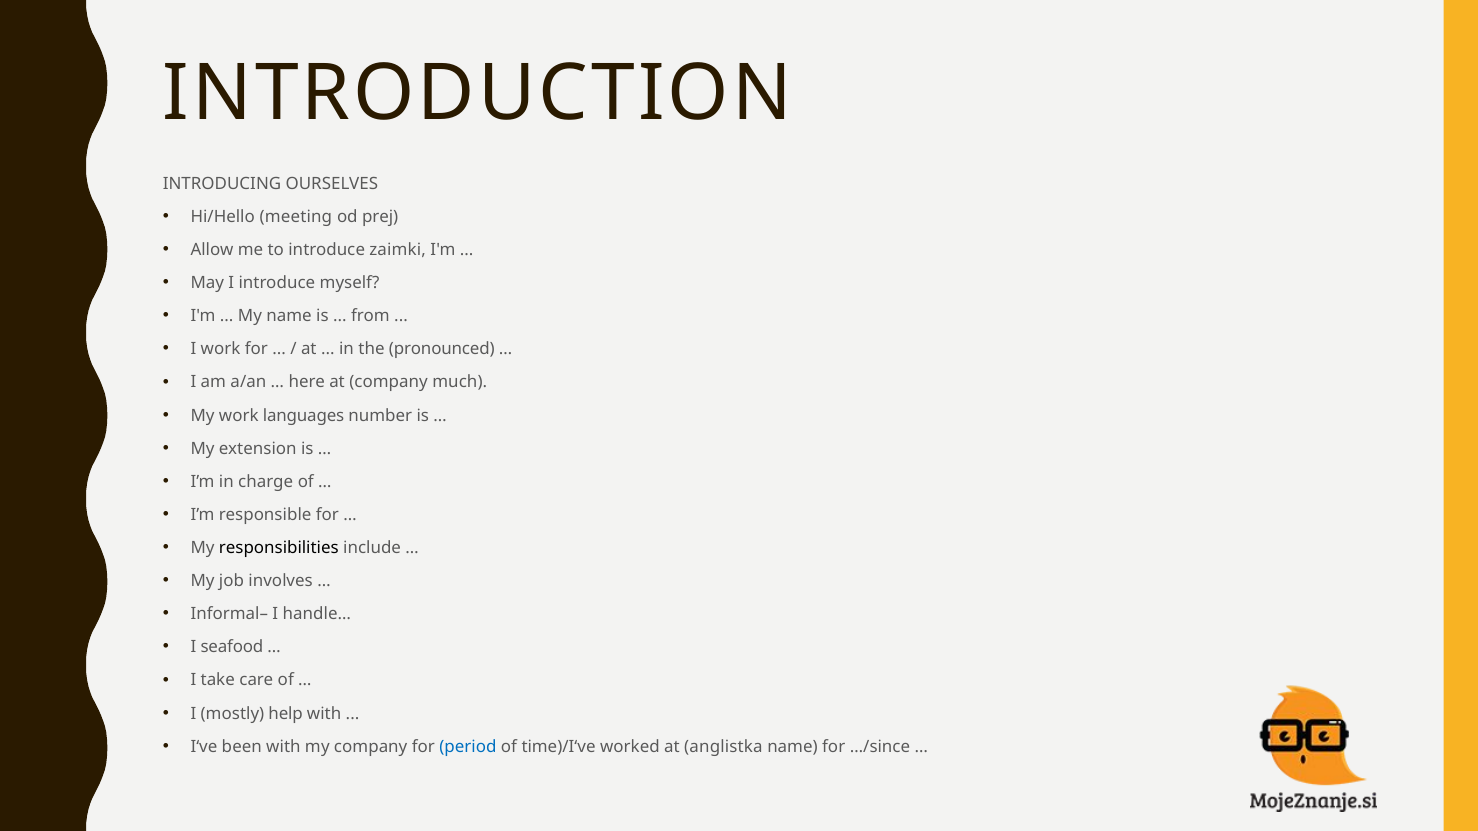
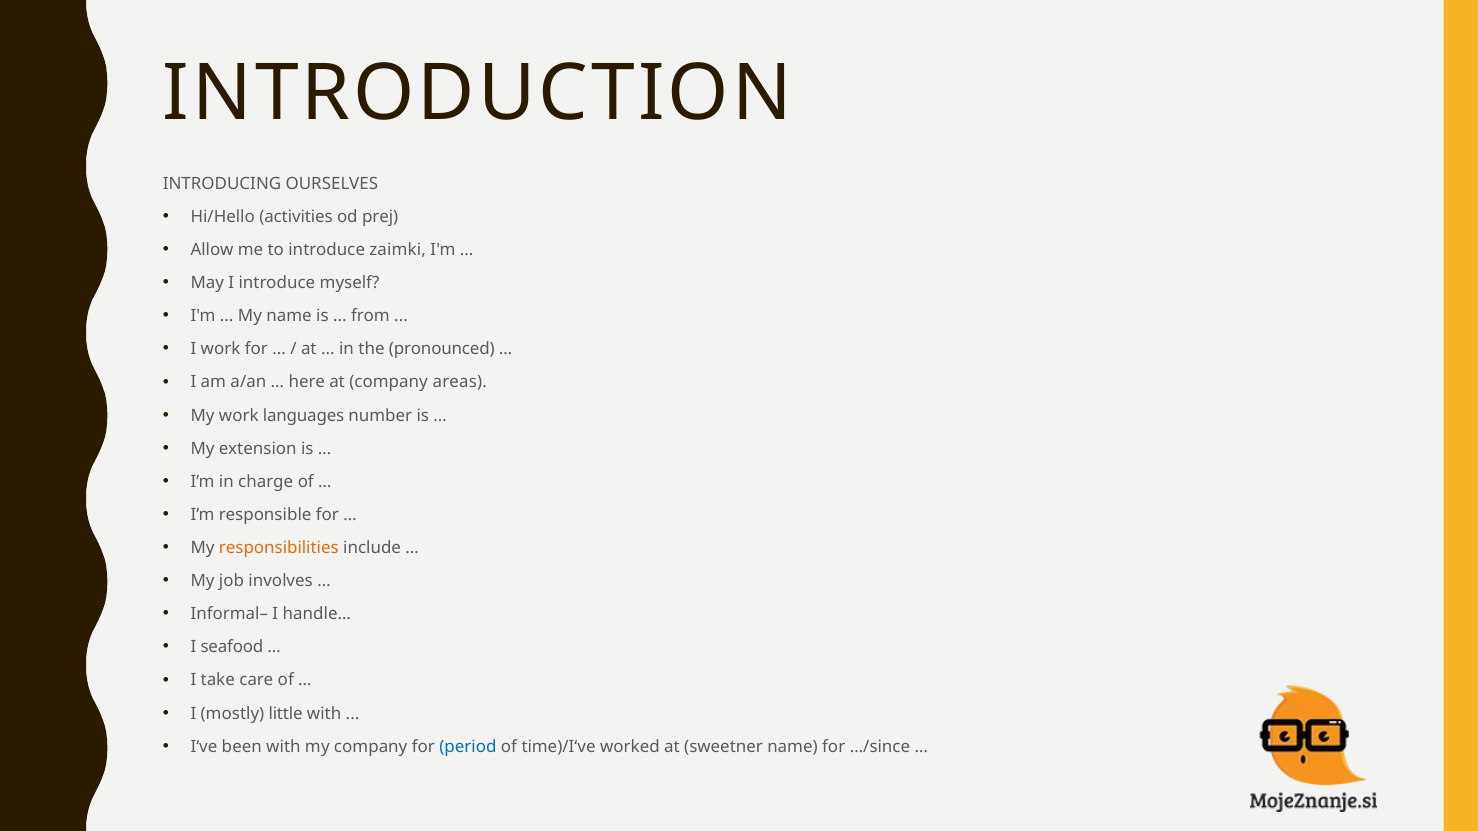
meeting: meeting -> activities
much: much -> areas
responsibilities colour: black -> orange
help: help -> little
anglistka: anglistka -> sweetner
